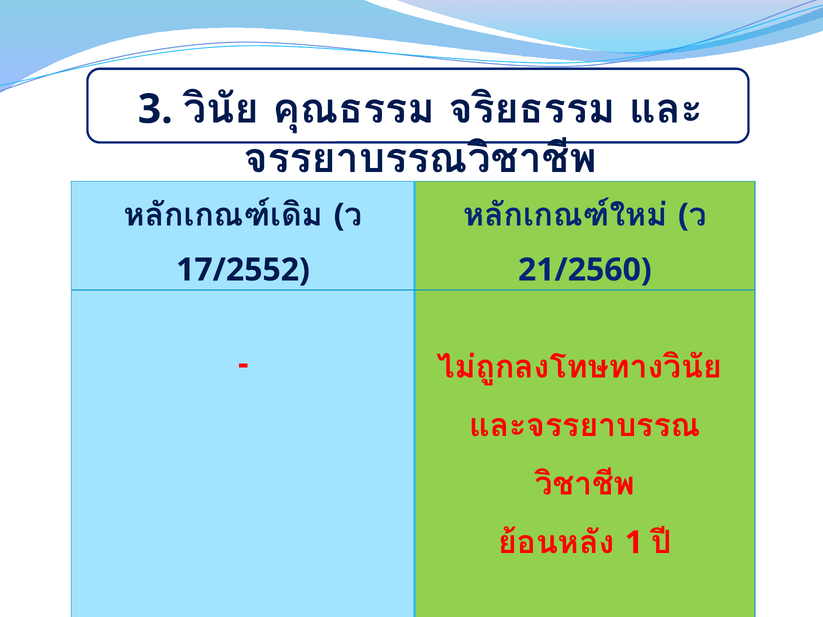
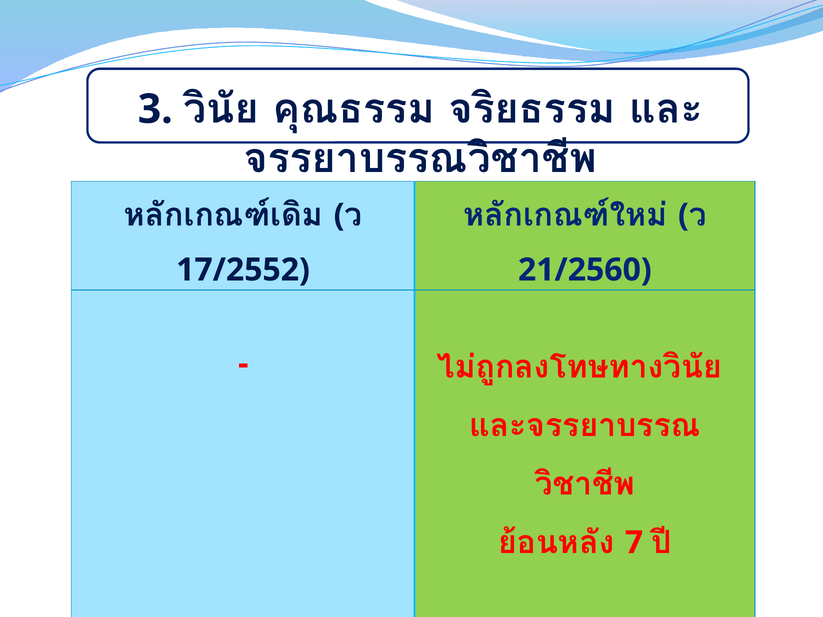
1: 1 -> 7
